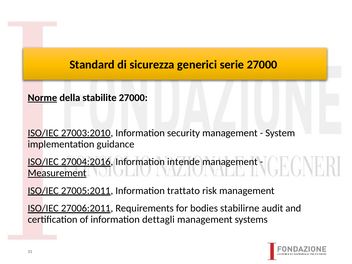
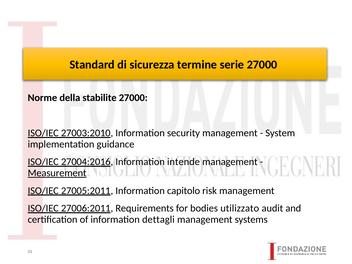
generici: generici -> termine
Norme underline: present -> none
trattato: trattato -> capitolo
stabilirne: stabilirne -> utilizzato
